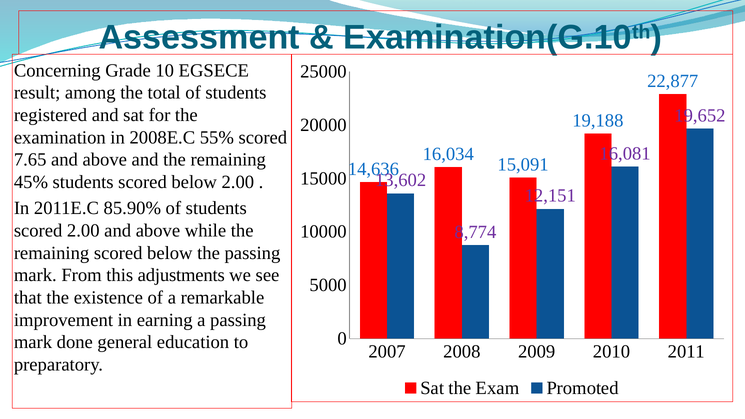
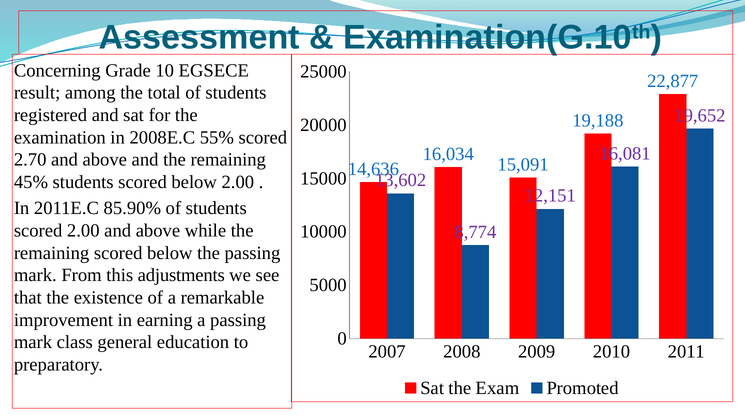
7.65: 7.65 -> 2.70
done: done -> class
